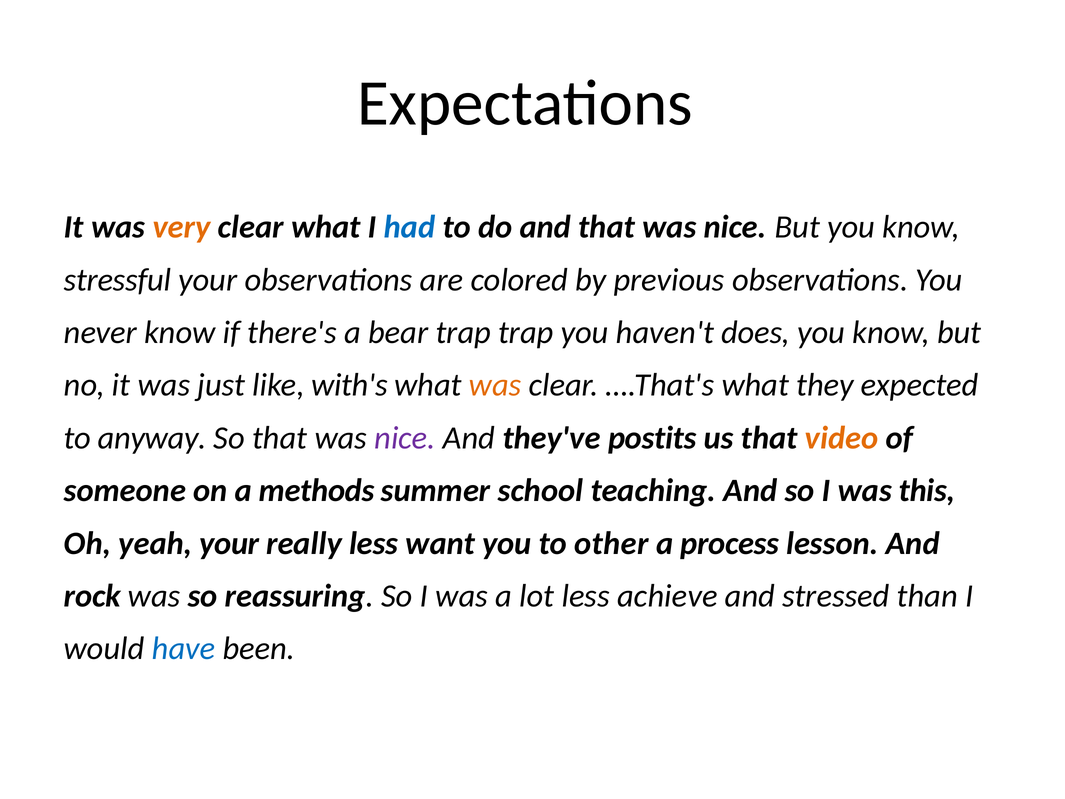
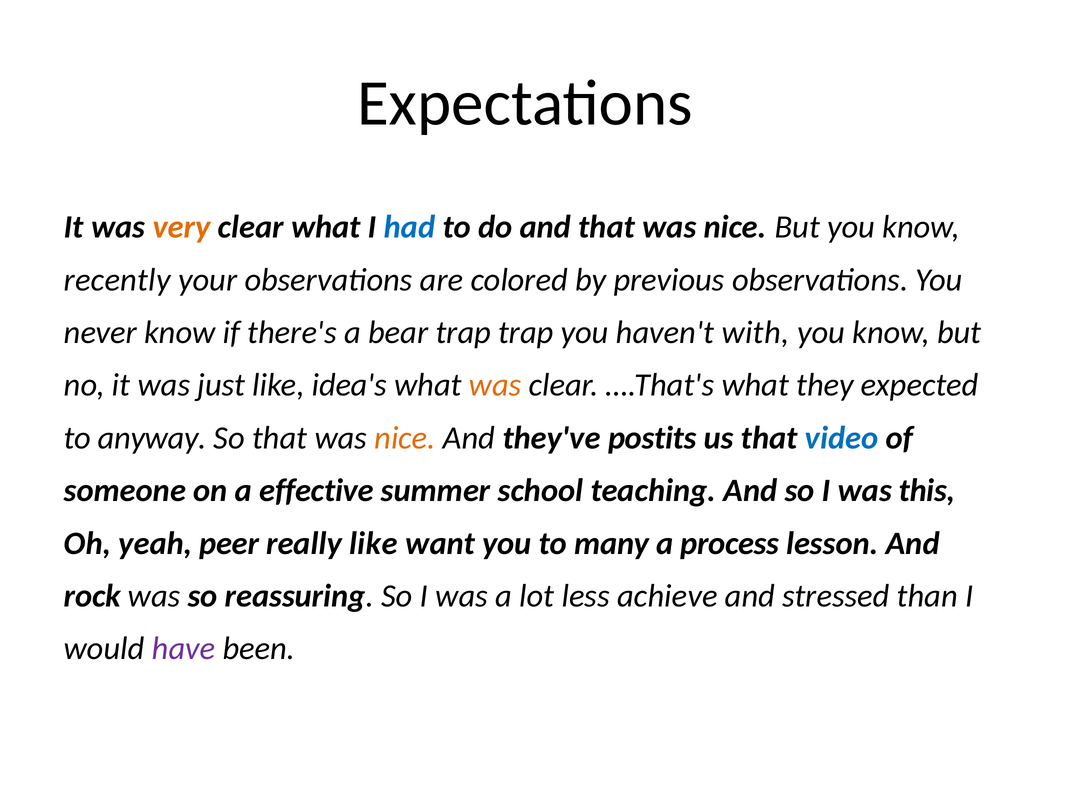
stressful: stressful -> recently
does: does -> with
with's: with's -> idea's
nice at (405, 438) colour: purple -> orange
video colour: orange -> blue
methods: methods -> effective
yeah your: your -> peer
really less: less -> like
other: other -> many
have colour: blue -> purple
